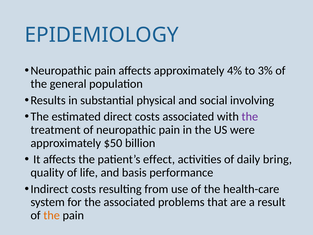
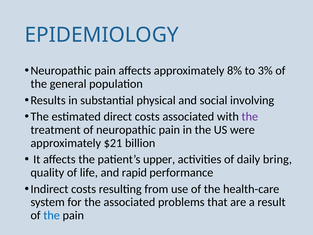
4%: 4% -> 8%
$50: $50 -> $21
effect: effect -> upper
basis: basis -> rapid
the at (52, 215) colour: orange -> blue
